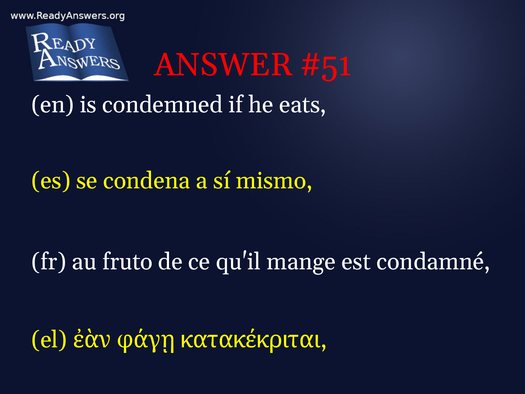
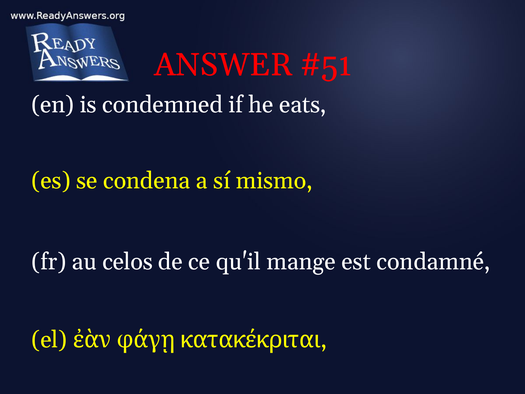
fruto: fruto -> celos
